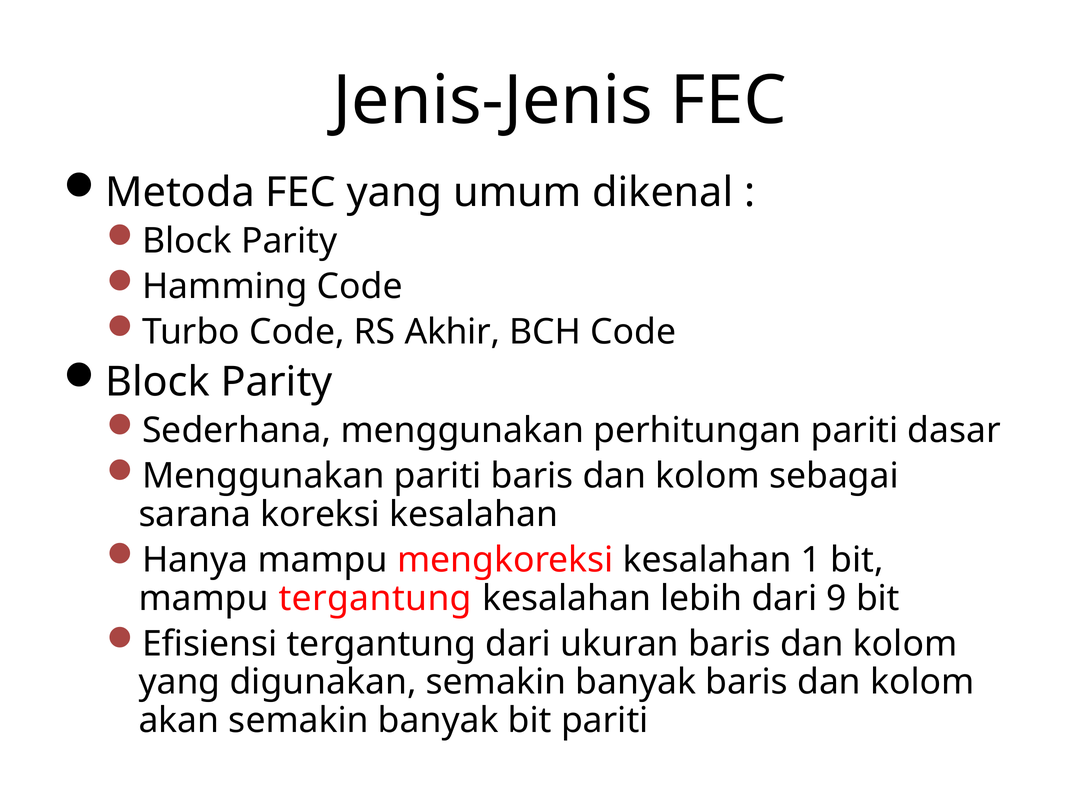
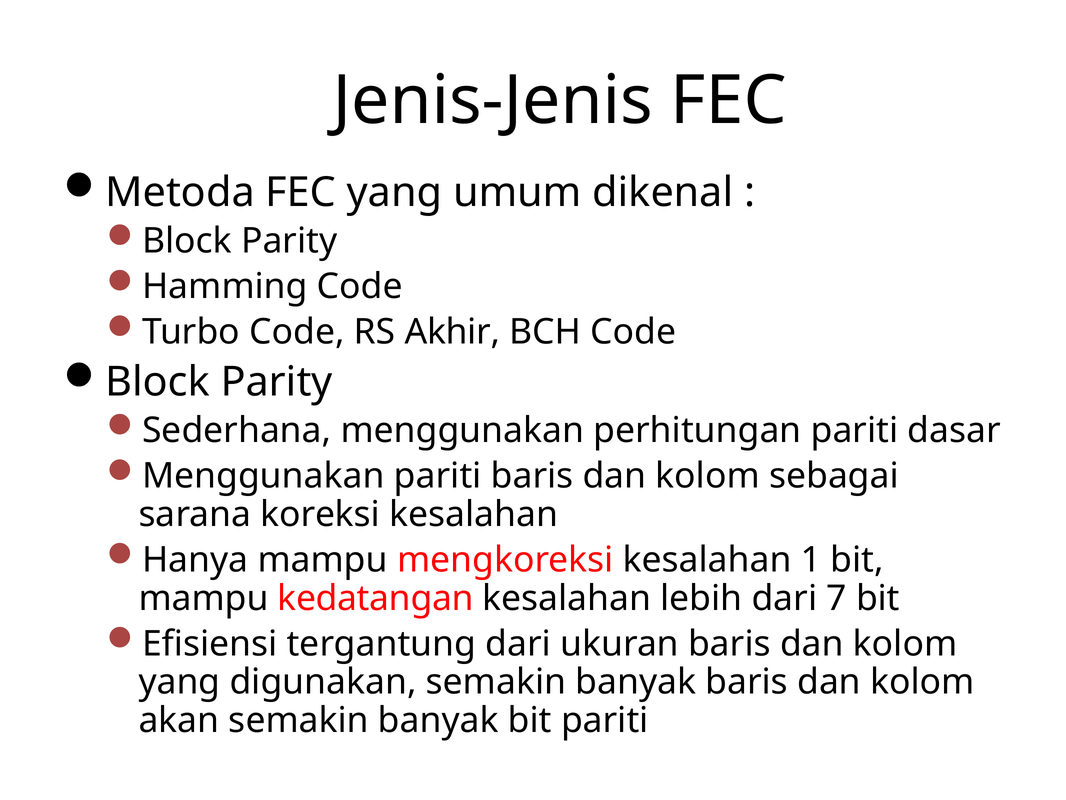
mampu tergantung: tergantung -> kedatangan
9: 9 -> 7
